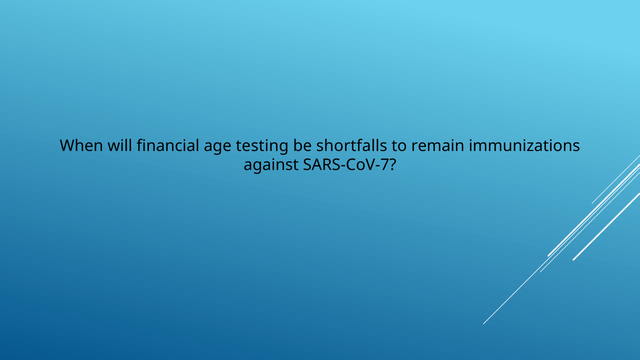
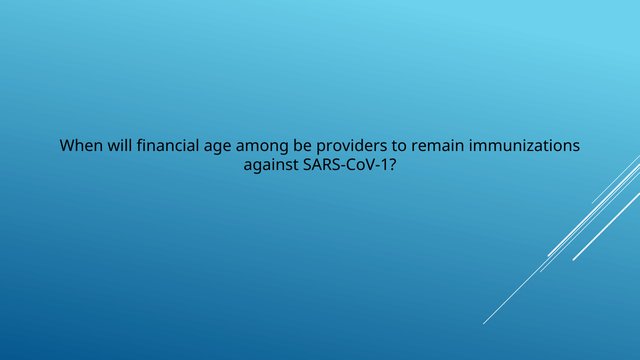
testing: testing -> among
shortfalls: shortfalls -> providers
SARS-CoV-7: SARS-CoV-7 -> SARS-CoV-1
